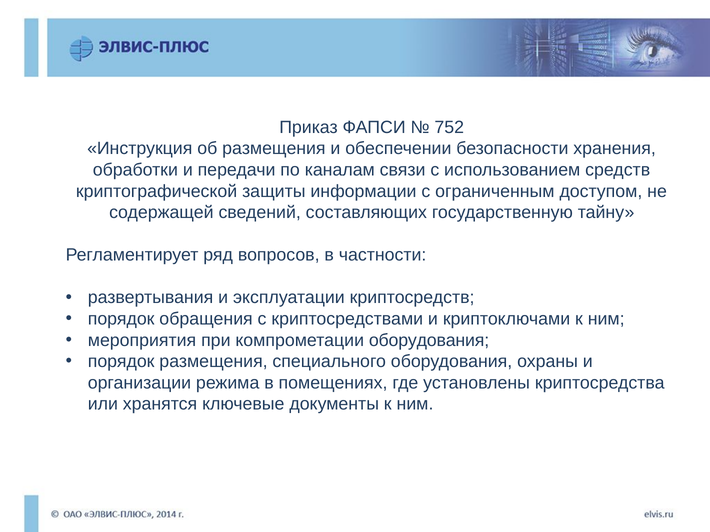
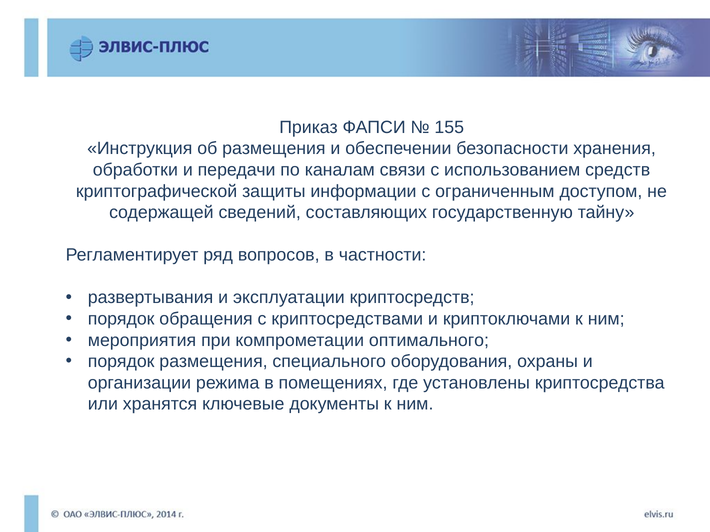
752: 752 -> 155
компрометации оборудования: оборудования -> оптимального
